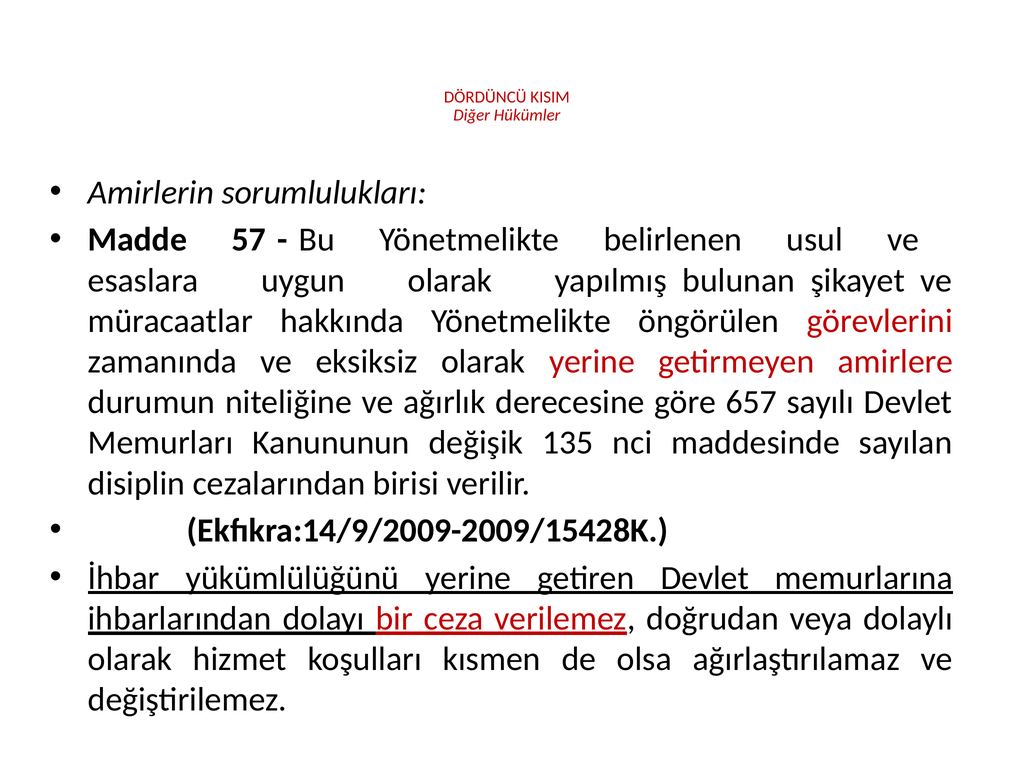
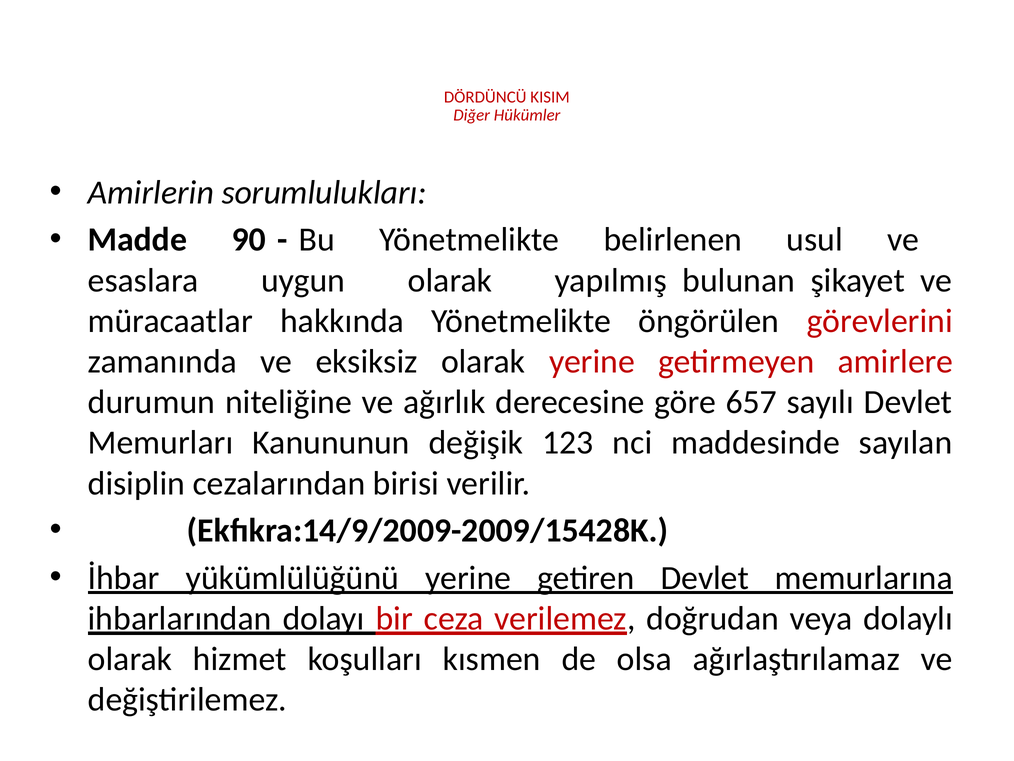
57: 57 -> 90
135: 135 -> 123
